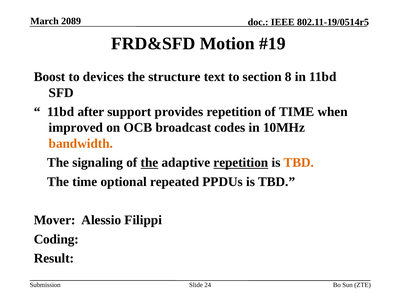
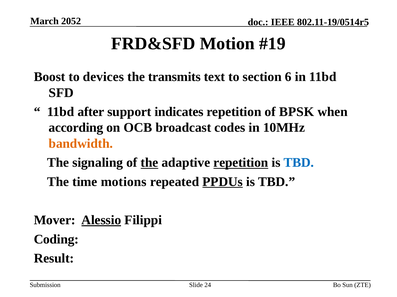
2089: 2089 -> 2052
structure: structure -> transmits
8: 8 -> 6
provides: provides -> indicates
of TIME: TIME -> BPSK
improved: improved -> according
TBD at (299, 163) colour: orange -> blue
optional: optional -> motions
PPDUs underline: none -> present
Alessio underline: none -> present
